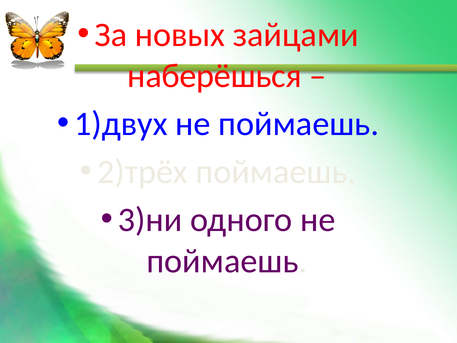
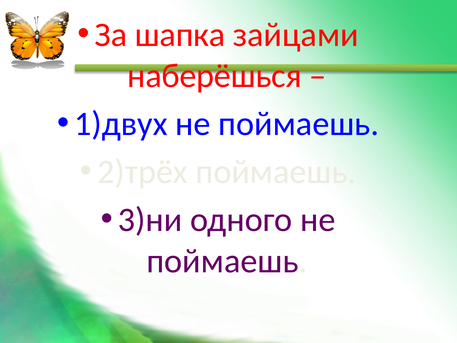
новых: новых -> шапка
